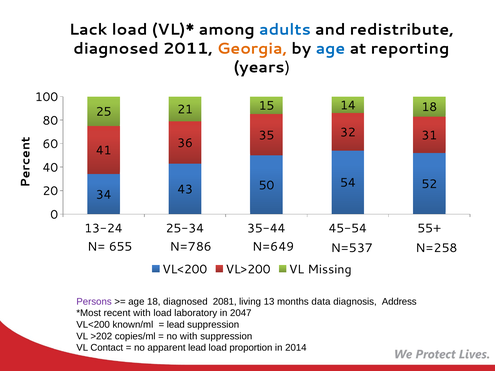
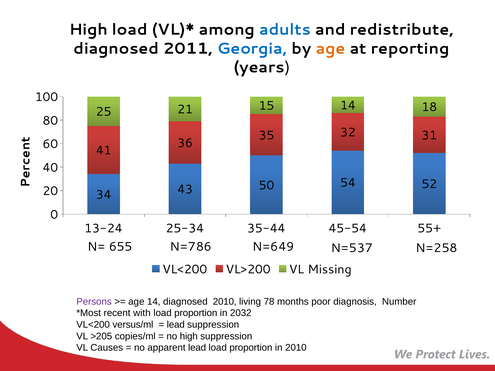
Lack at (88, 30): Lack -> High
Georgia colour: orange -> blue
age at (331, 49) colour: blue -> orange
age 18: 18 -> 14
diagnosed 2081: 2081 -> 2010
13: 13 -> 78
data: data -> poor
Address: Address -> Number
laboratory at (196, 313): laboratory -> proportion
2047: 2047 -> 2032
known/ml: known/ml -> versus/ml
>202: >202 -> >205
no with: with -> high
Contact: Contact -> Causes
in 2014: 2014 -> 2010
